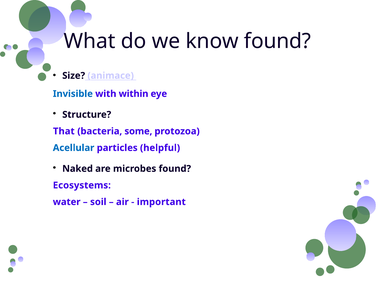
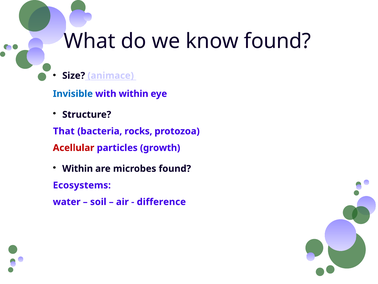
some: some -> rocks
Acellular colour: blue -> red
helpful: helpful -> growth
Naked at (78, 168): Naked -> Within
important: important -> difference
